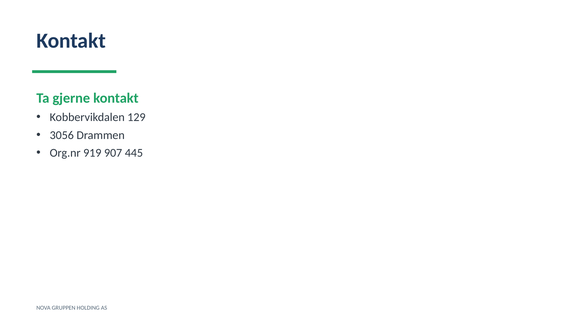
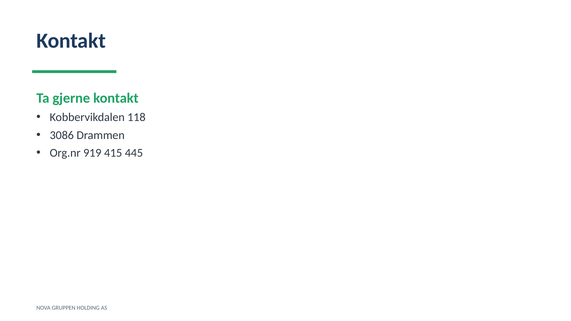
129: 129 -> 118
3056: 3056 -> 3086
907: 907 -> 415
